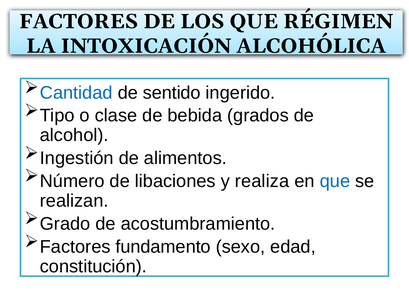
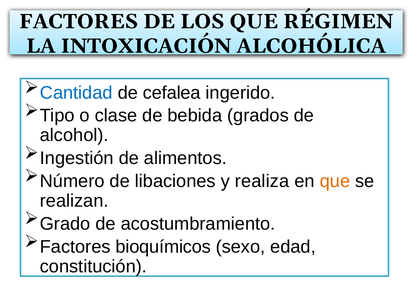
sentido: sentido -> cefalea
que at (335, 181) colour: blue -> orange
fundamento: fundamento -> bioquímicos
